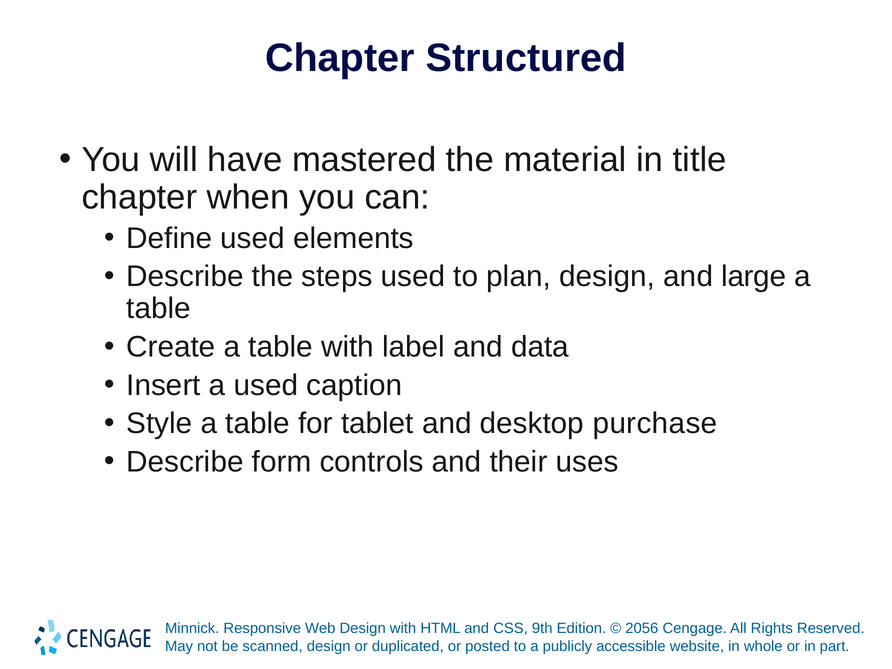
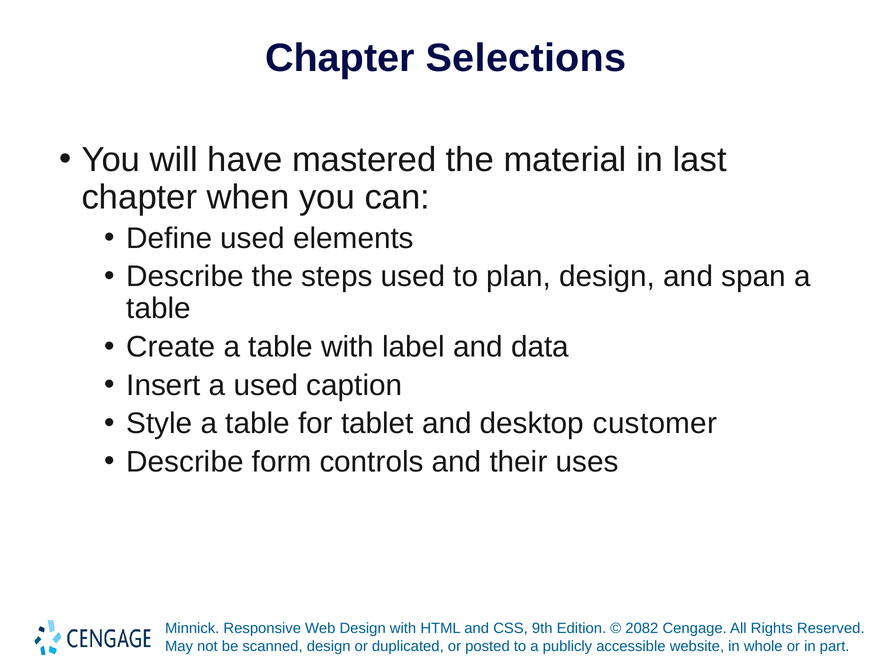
Structured: Structured -> Selections
title: title -> last
large: large -> span
purchase: purchase -> customer
2056: 2056 -> 2082
